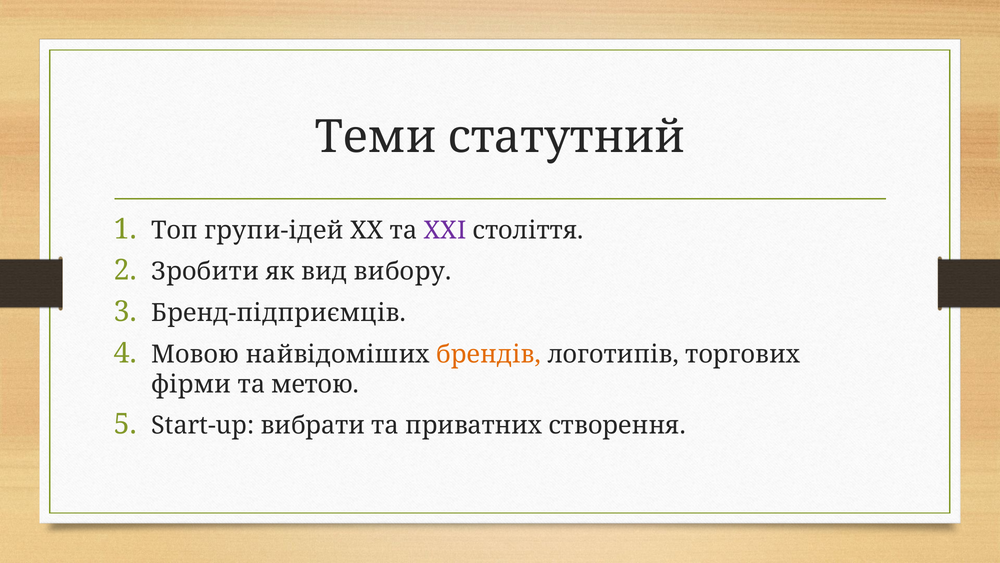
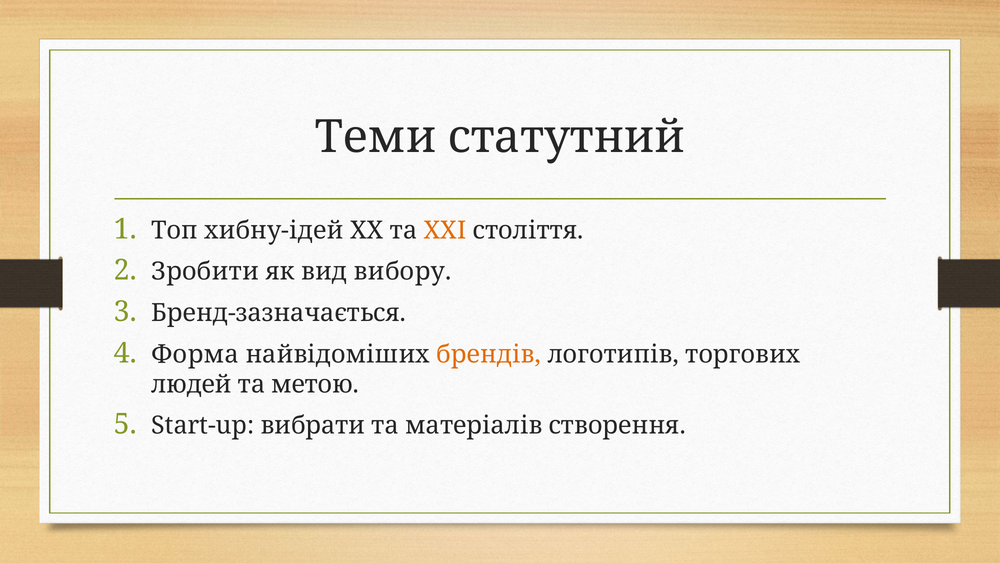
групи-ідей: групи-ідей -> хибну-ідей
ХХІ colour: purple -> orange
Бренд-підприємців: Бренд-підприємців -> Бренд-зазначається
Мовою: Мовою -> Форма
фірми: фірми -> людей
приватних: приватних -> матеріалів
